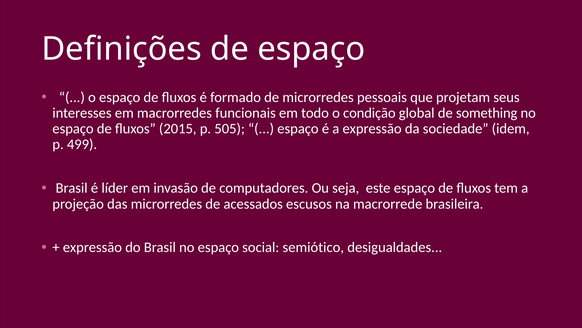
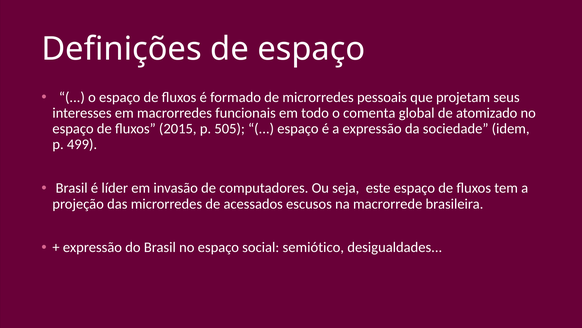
condição: condição -> comenta
something: something -> atomizado
